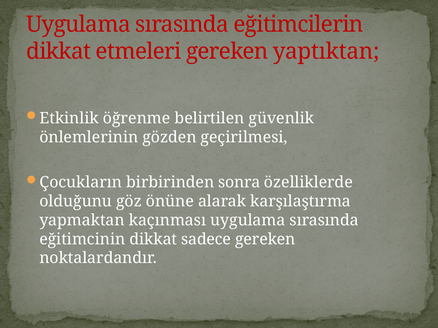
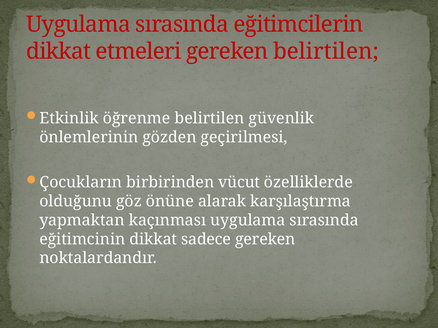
gereken yaptıktan: yaptıktan -> belirtilen
sonra: sonra -> vücut
